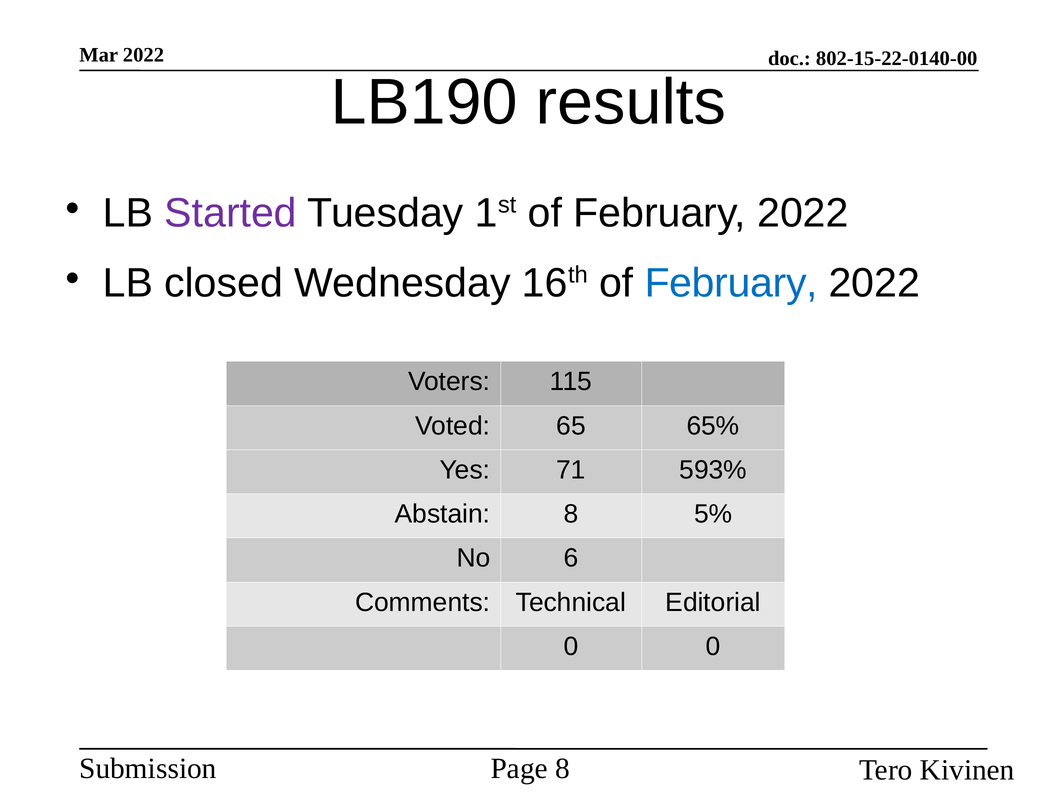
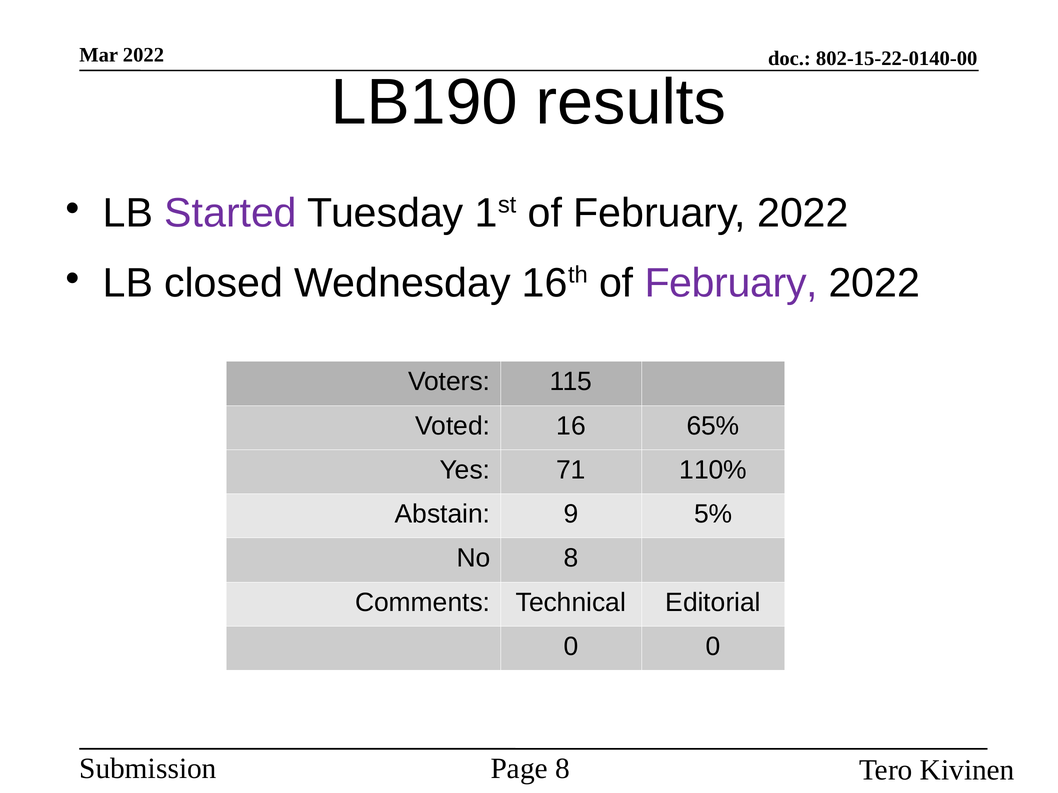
February at (731, 283) colour: blue -> purple
65: 65 -> 16
593%: 593% -> 110%
Abstain 8: 8 -> 9
No 6: 6 -> 8
